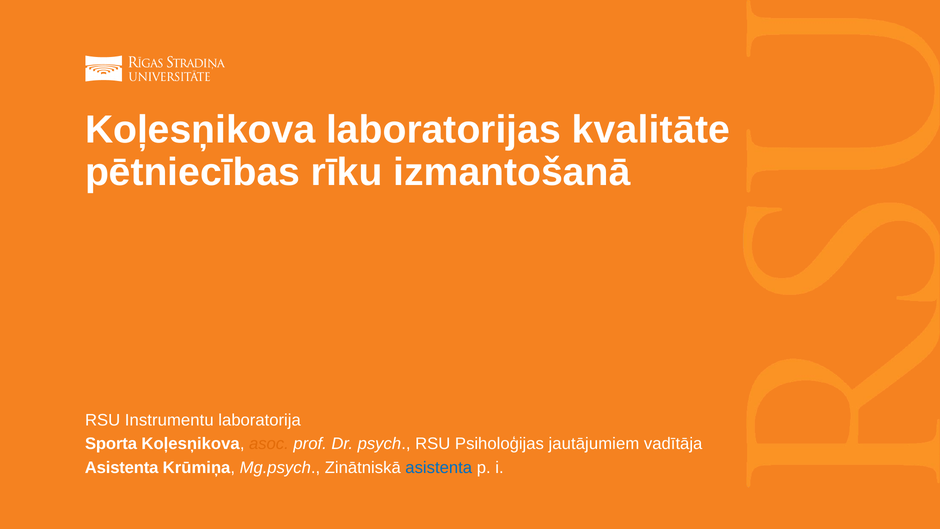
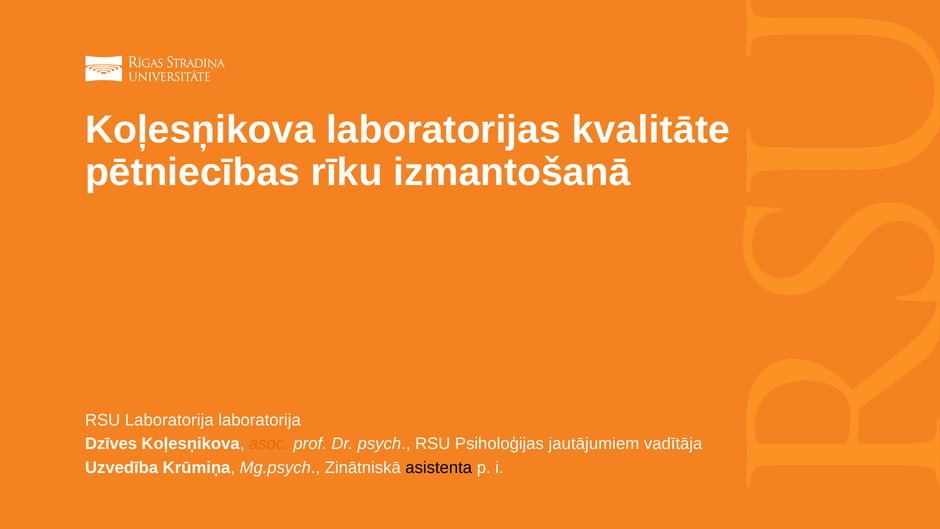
RSU Instrumentu: Instrumentu -> Laboratorija
Sporta: Sporta -> Dzīves
Asistenta at (122, 468): Asistenta -> Uzvedība
asistenta at (439, 468) colour: blue -> black
